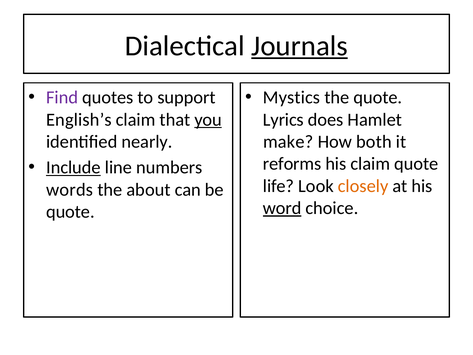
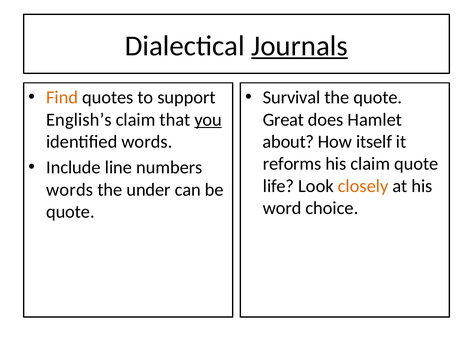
Find colour: purple -> orange
Mystics: Mystics -> Survival
Lyrics: Lyrics -> Great
identified nearly: nearly -> words
make: make -> about
both: both -> itself
Include underline: present -> none
about: about -> under
word underline: present -> none
